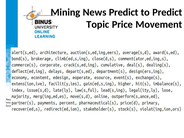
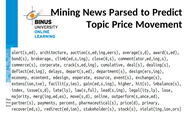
News Predict: Predict -> Parsed
